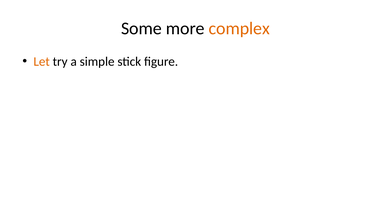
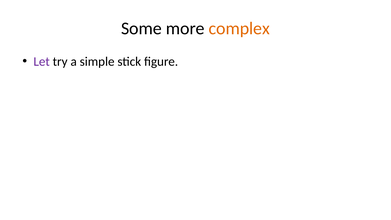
Let colour: orange -> purple
